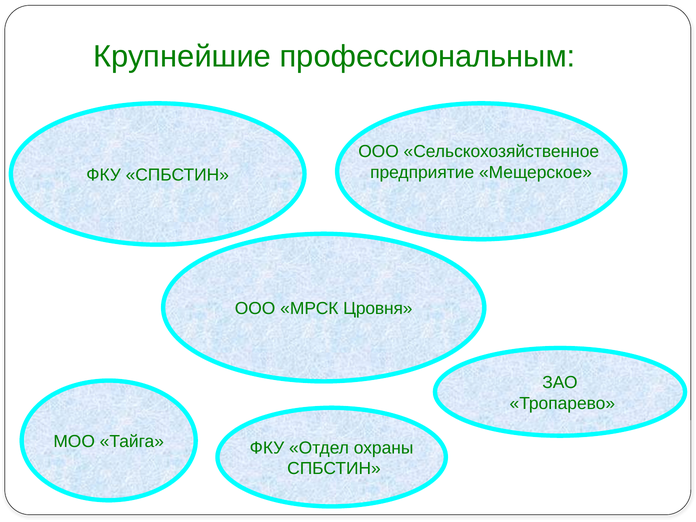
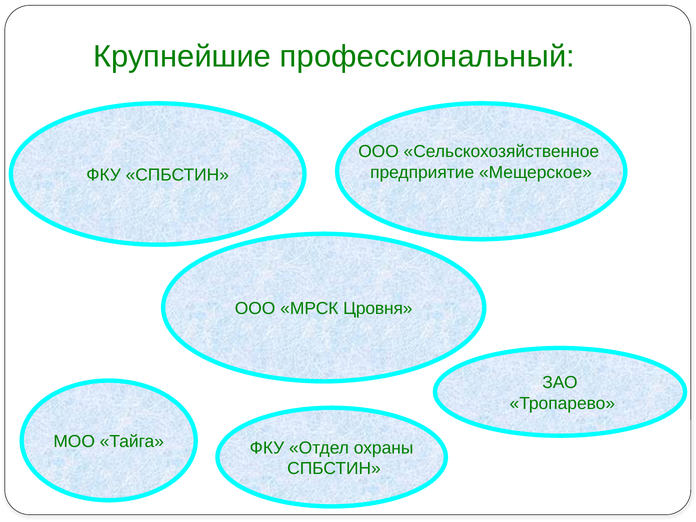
профессиональным: профессиональным -> профессиональный
